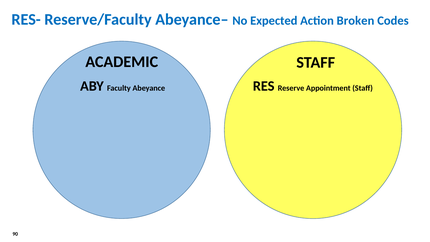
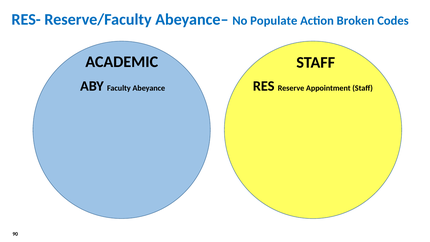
Expected: Expected -> Populate
